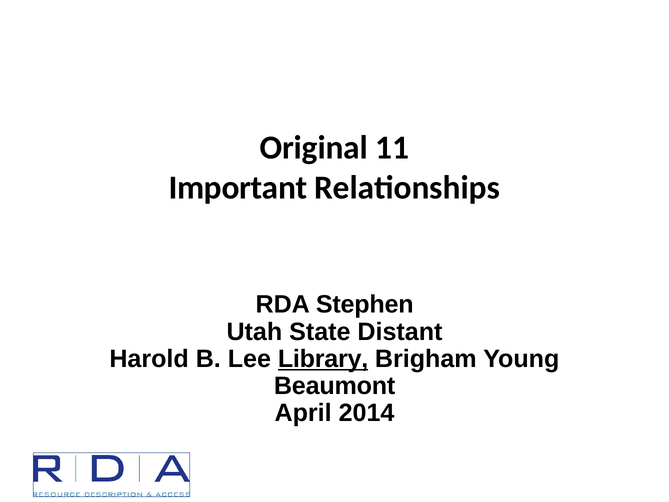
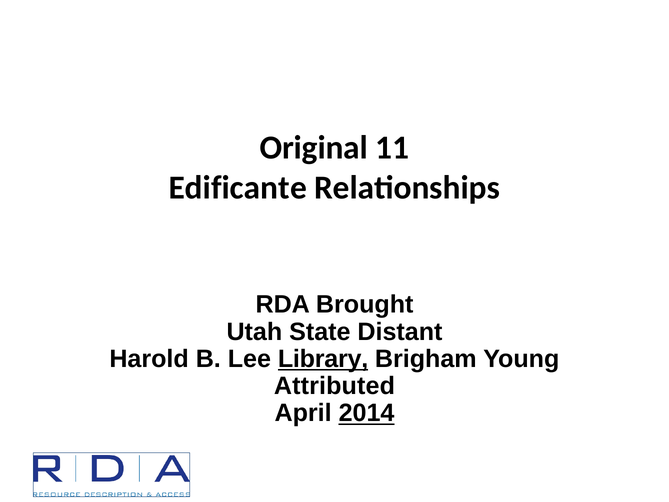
Important: Important -> Edificante
Stephen: Stephen -> Brought
Beaumont: Beaumont -> Attributed
2014 underline: none -> present
